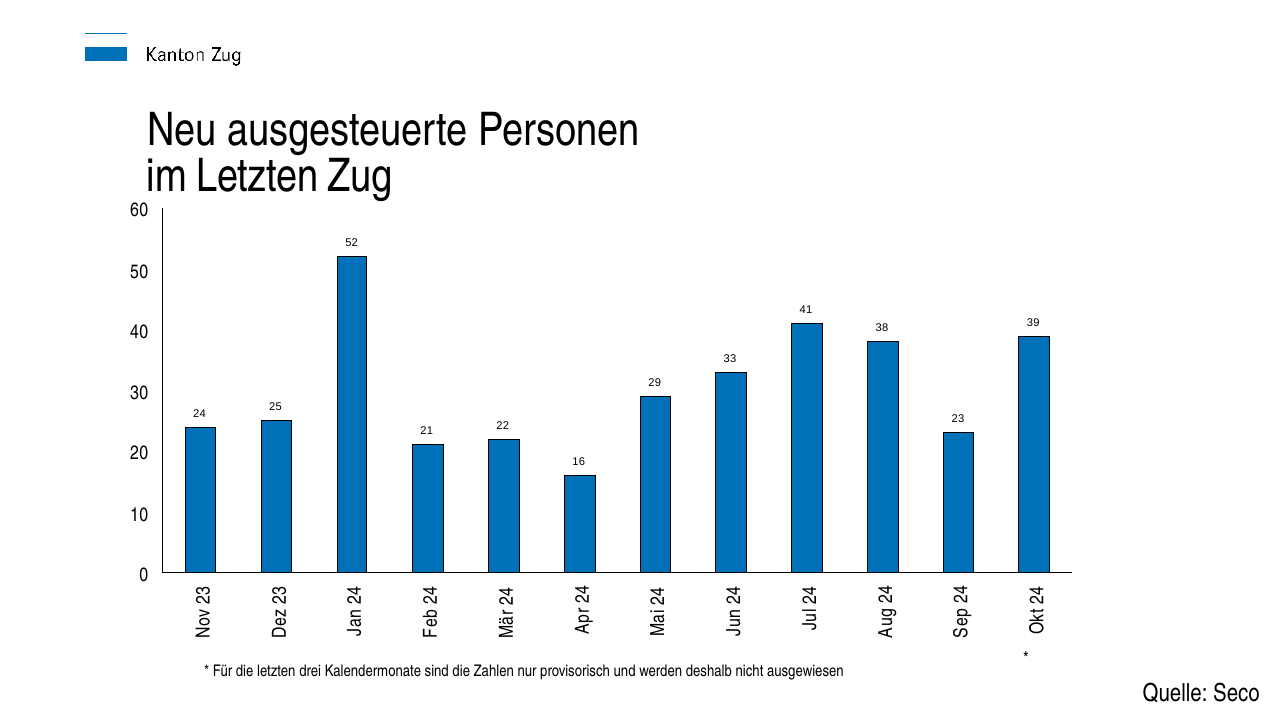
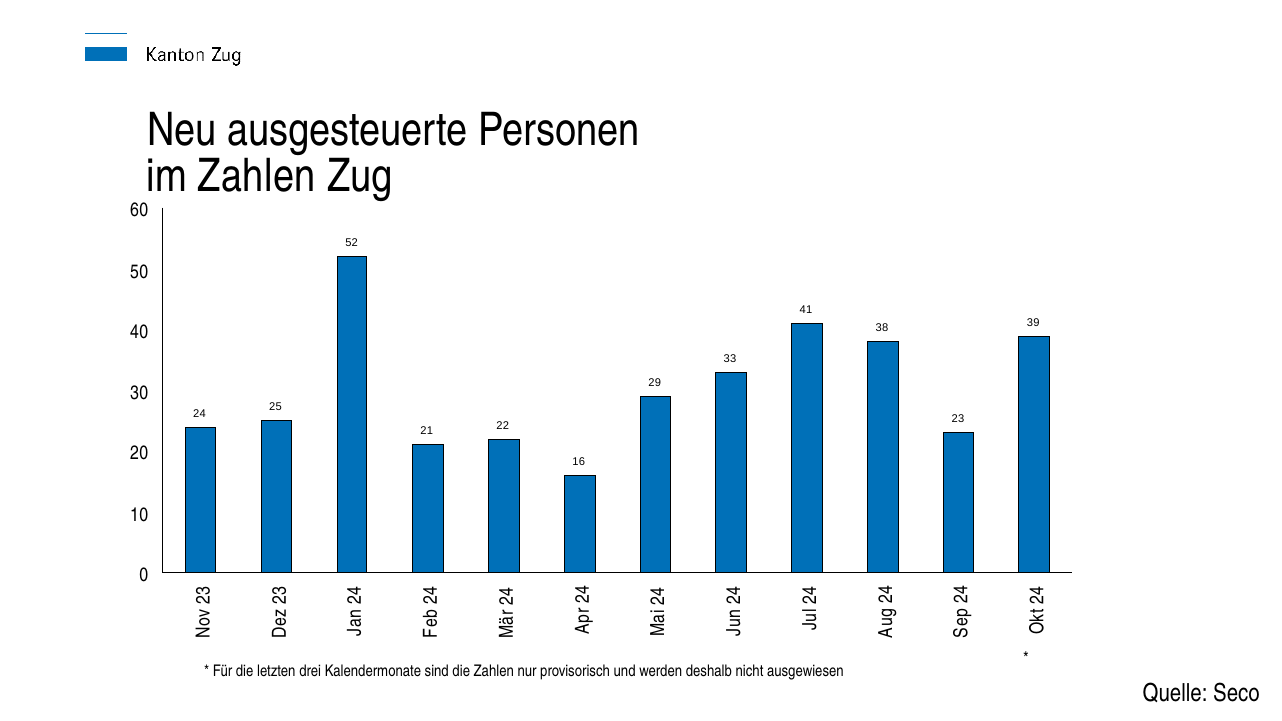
im Letzten: Letzten -> Zahlen
